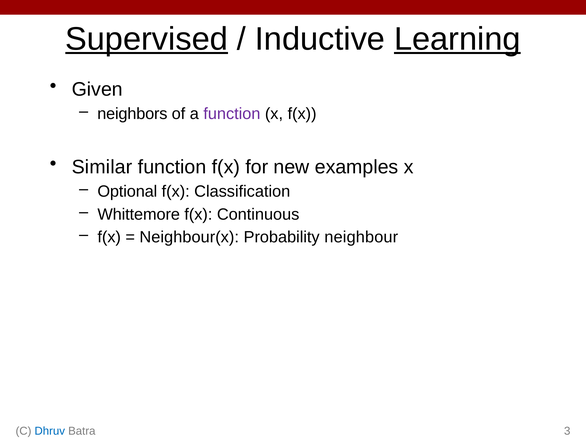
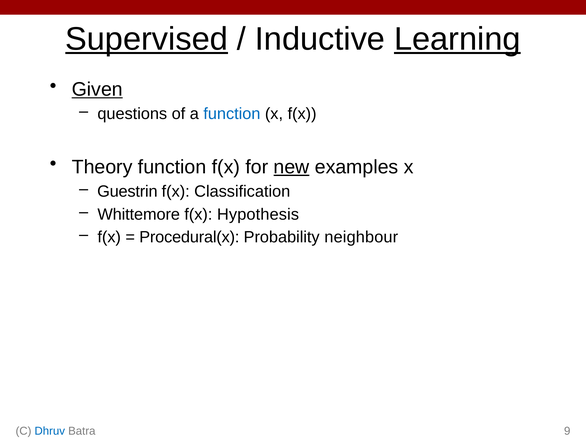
Given underline: none -> present
neighbors: neighbors -> questions
function at (232, 114) colour: purple -> blue
Similar: Similar -> Theory
new underline: none -> present
Optional: Optional -> Guestrin
Continuous: Continuous -> Hypothesis
Neighbour(x: Neighbour(x -> Procedural(x
3: 3 -> 9
